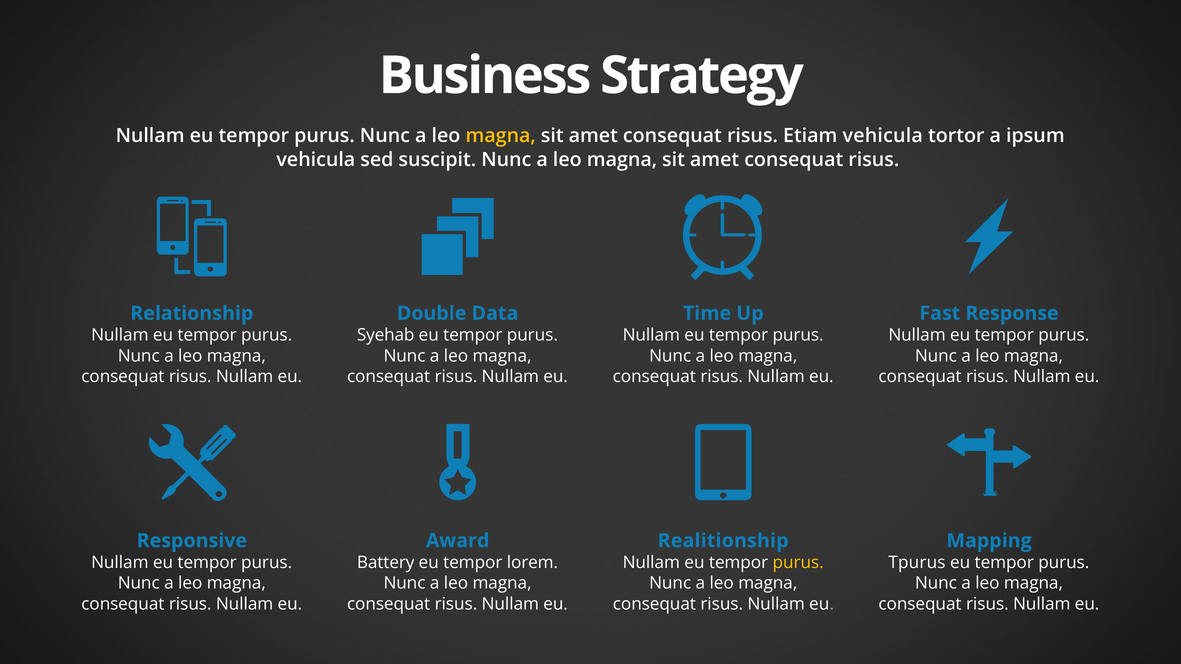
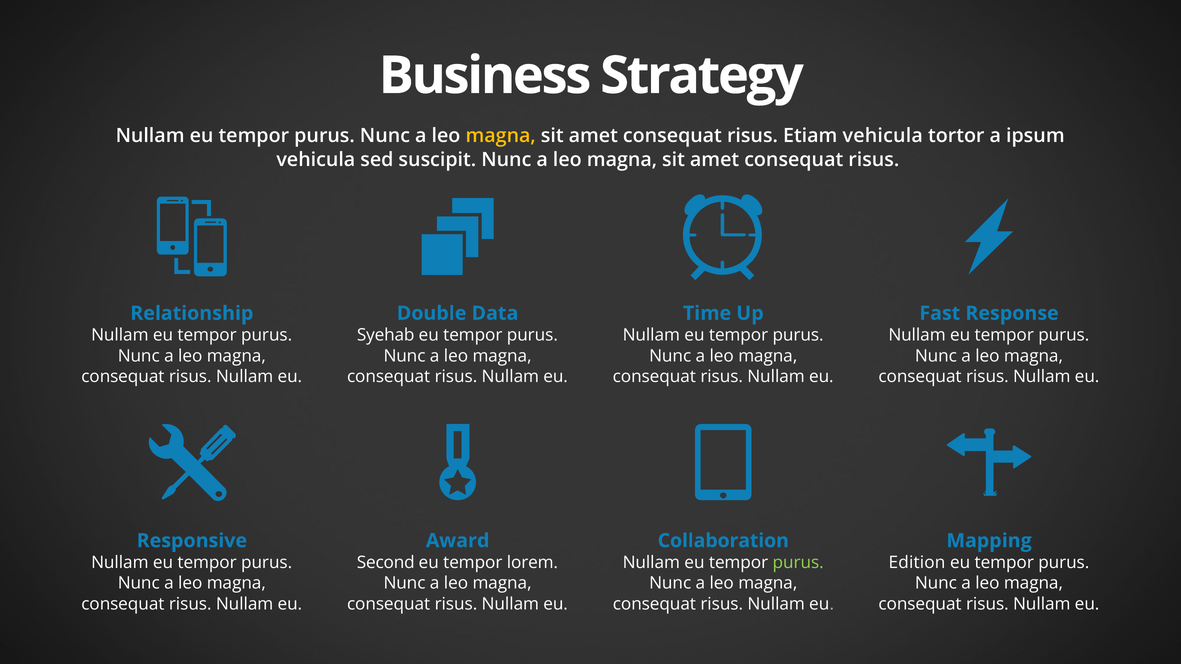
Realitionship: Realitionship -> Collaboration
Battery: Battery -> Second
purus at (798, 563) colour: yellow -> light green
Tpurus: Tpurus -> Edition
